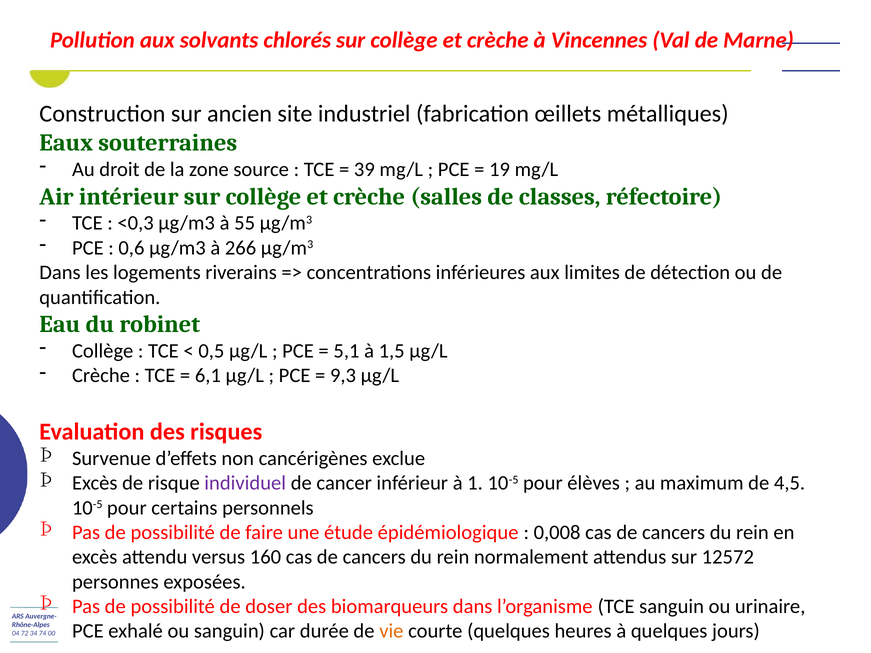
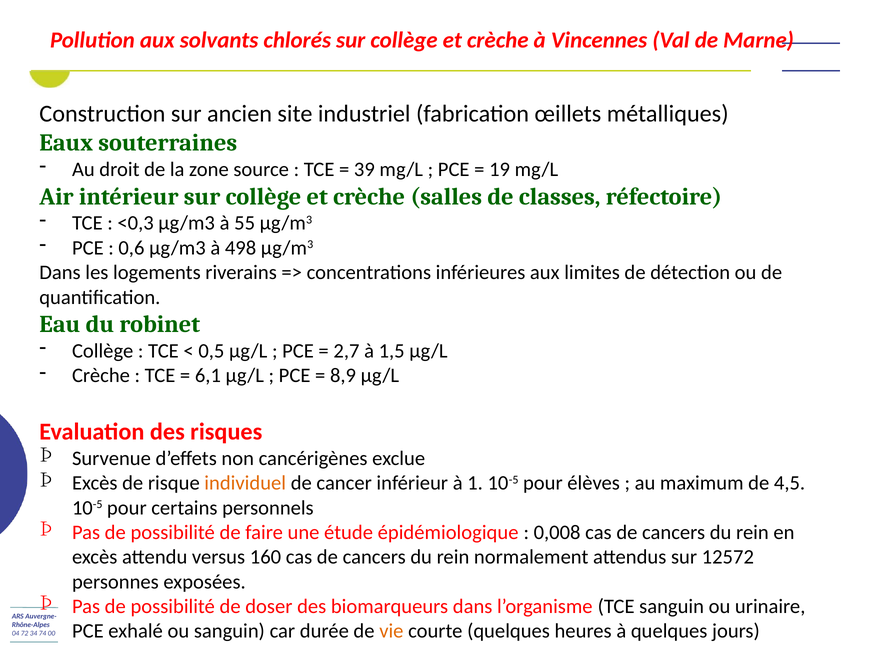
266: 266 -> 498
5,1: 5,1 -> 2,7
9,3: 9,3 -> 8,9
individuel colour: purple -> orange
